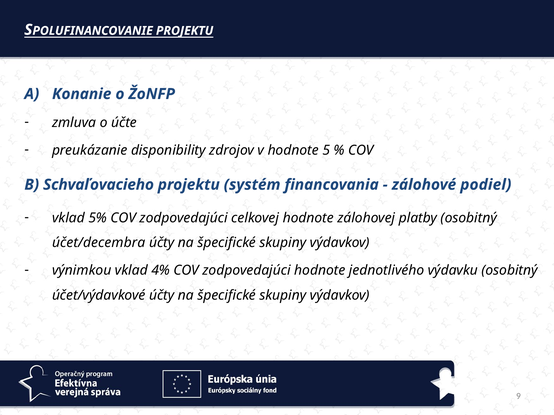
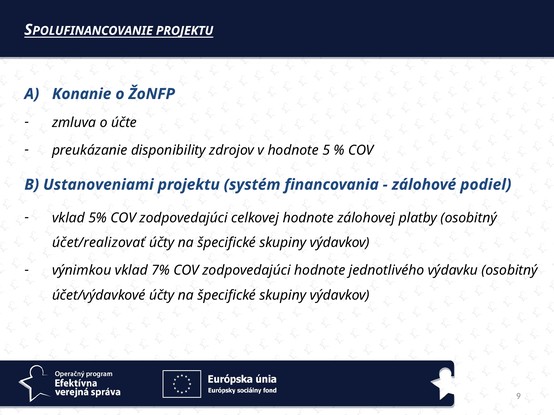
Schvaľovacieho: Schvaľovacieho -> Ustanoveniami
účet/decembra: účet/decembra -> účet/realizovať
4%: 4% -> 7%
